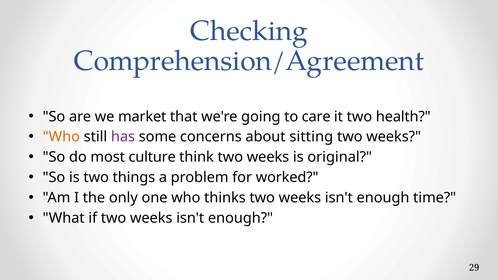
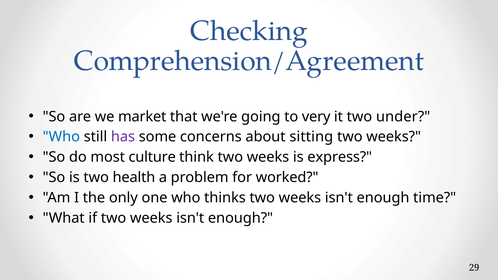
care: care -> very
health: health -> under
Who at (61, 137) colour: orange -> blue
original: original -> express
things: things -> health
